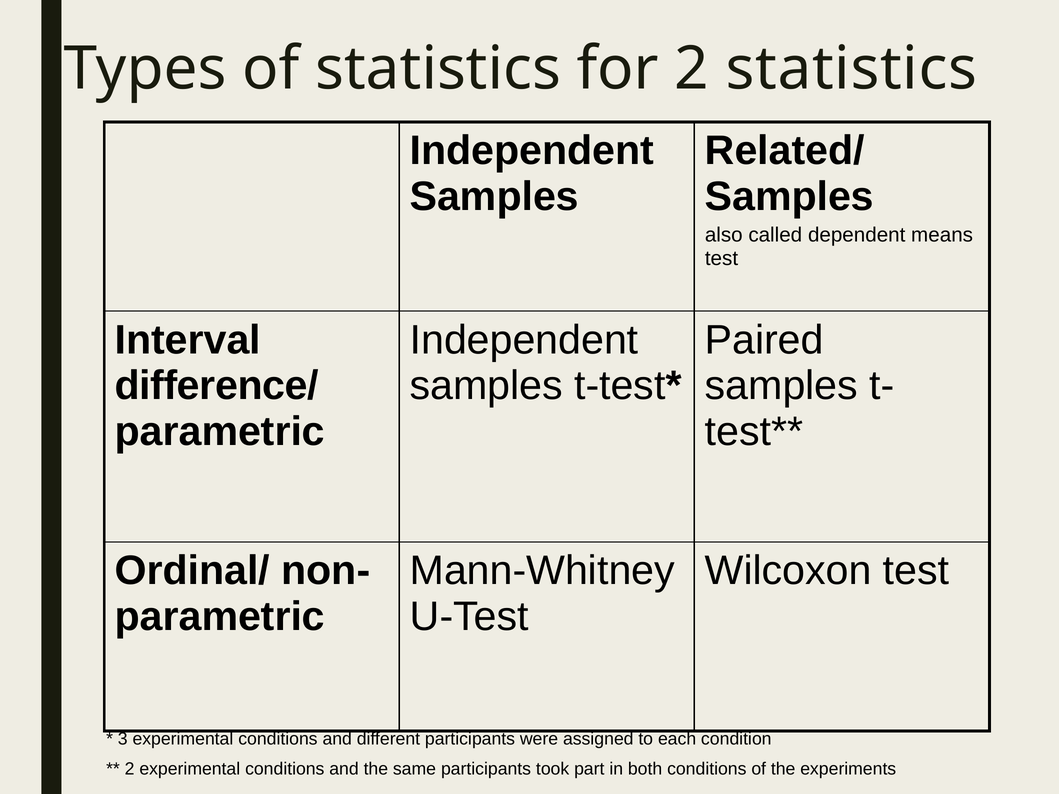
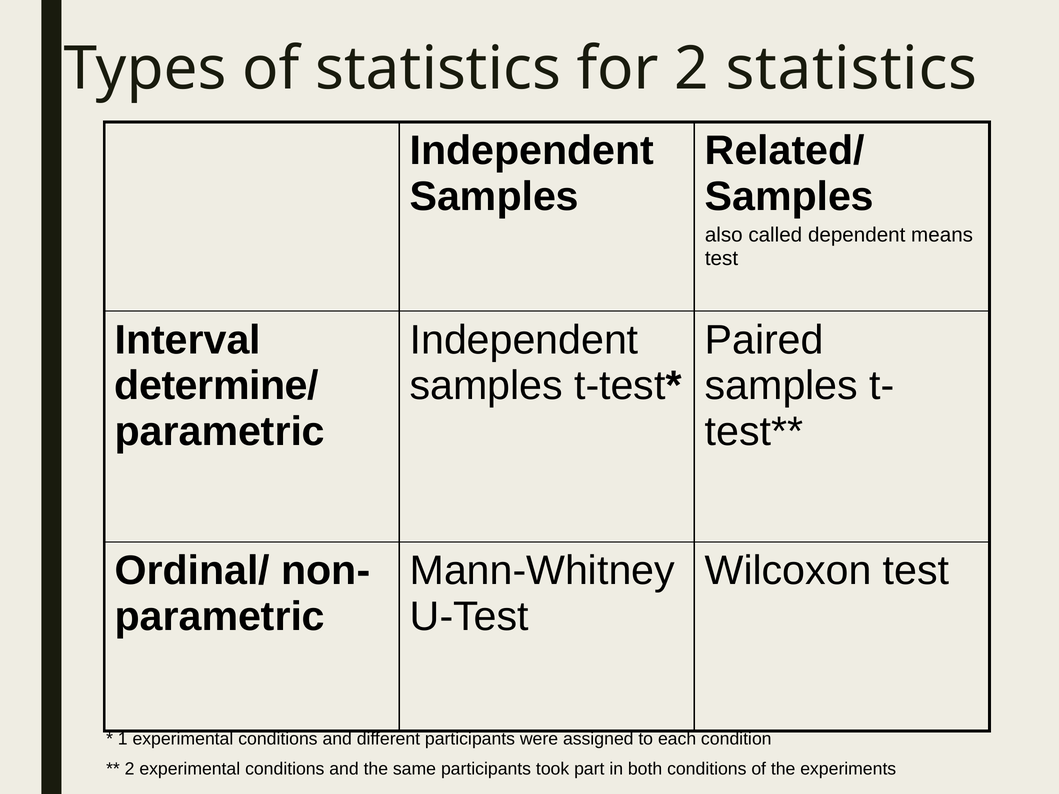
difference/: difference/ -> determine/
3: 3 -> 1
